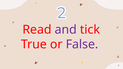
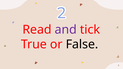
False colour: purple -> black
